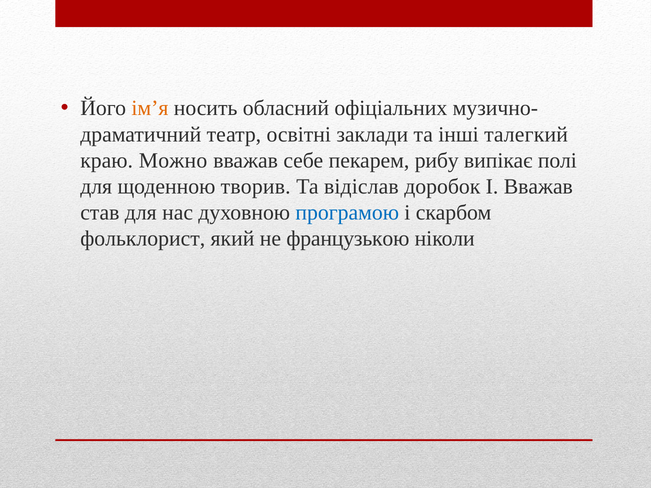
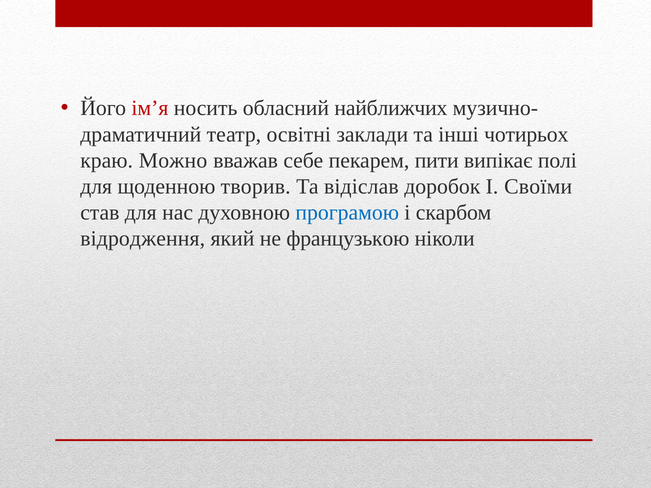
ім’я colour: orange -> red
офіціальних: офіціальних -> найближчих
талегкий: талегкий -> чотирьох
рибу: рибу -> пити
І Вважав: Вважав -> Своїми
фольклорист: фольклорист -> відродження
